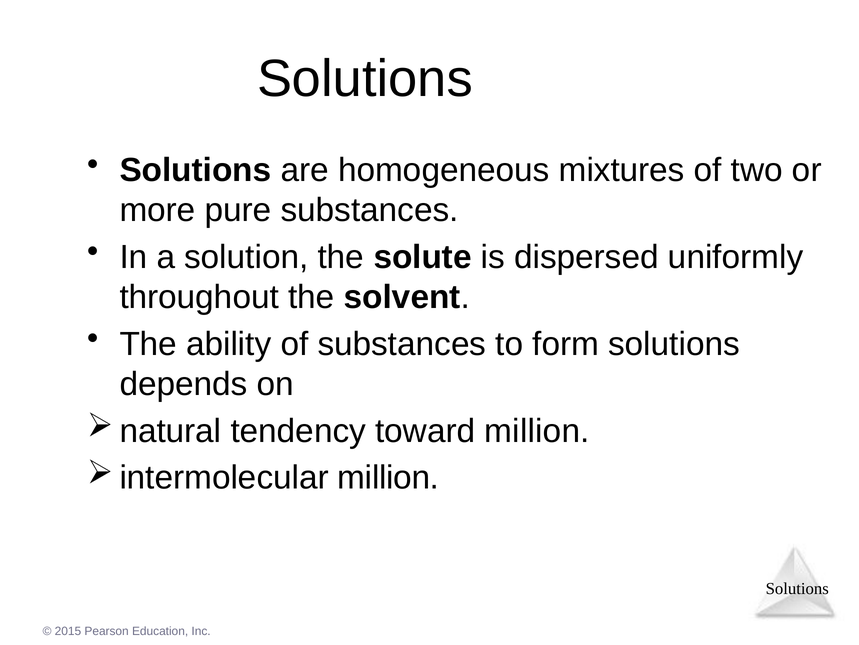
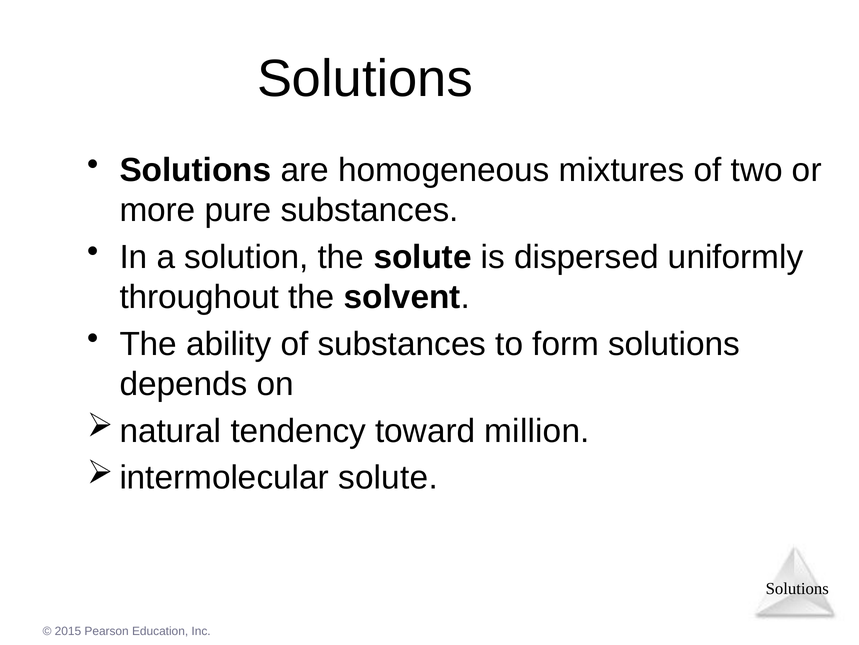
million at (388, 477): million -> solute
